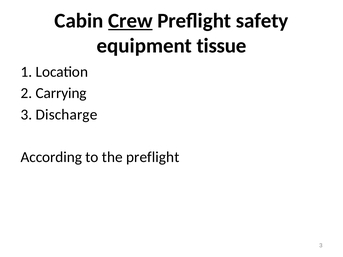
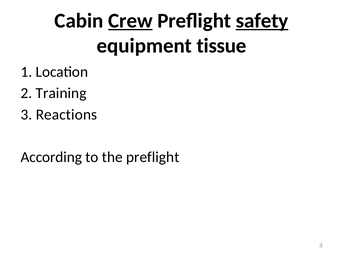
safety underline: none -> present
Carrying: Carrying -> Training
Discharge: Discharge -> Reactions
